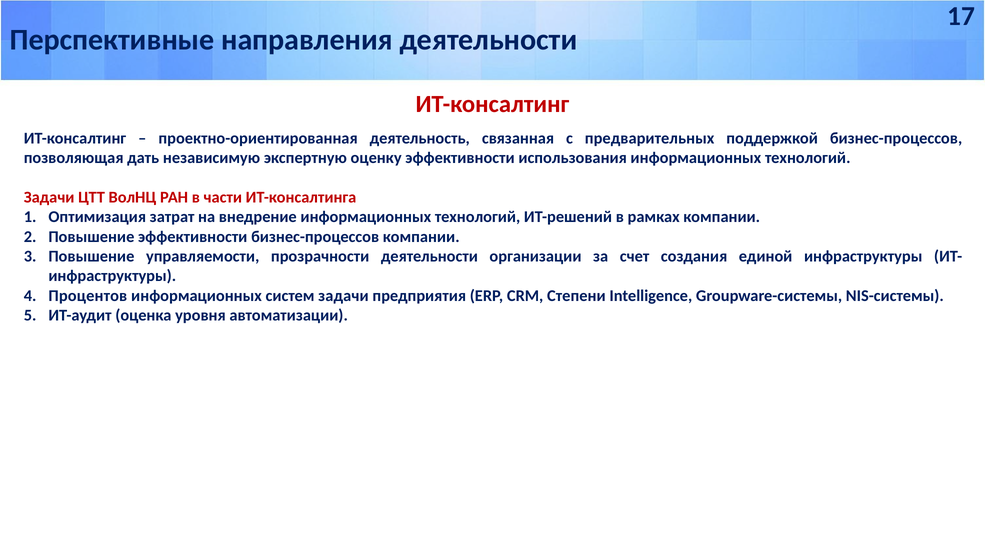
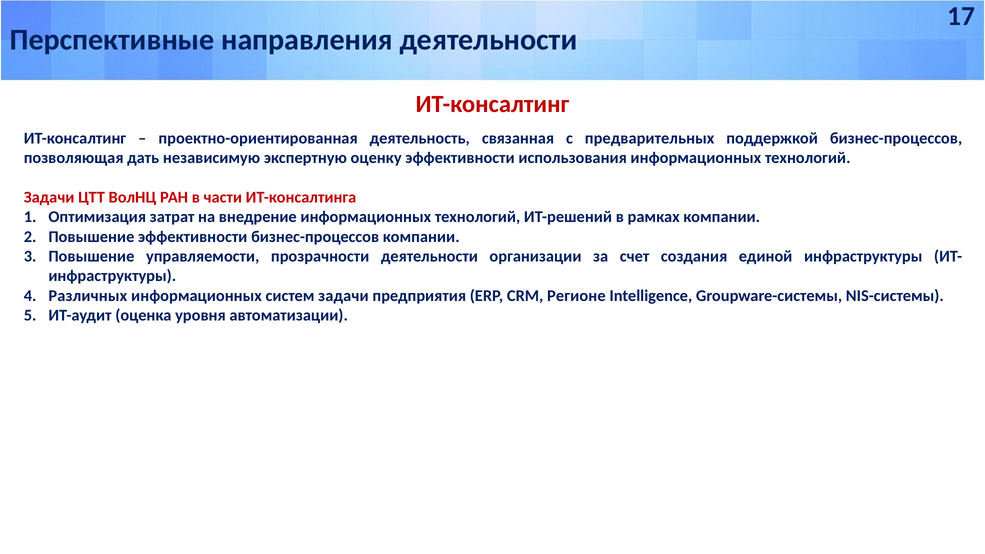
Процентов: Процентов -> Различных
Степени: Степени -> Регионе
